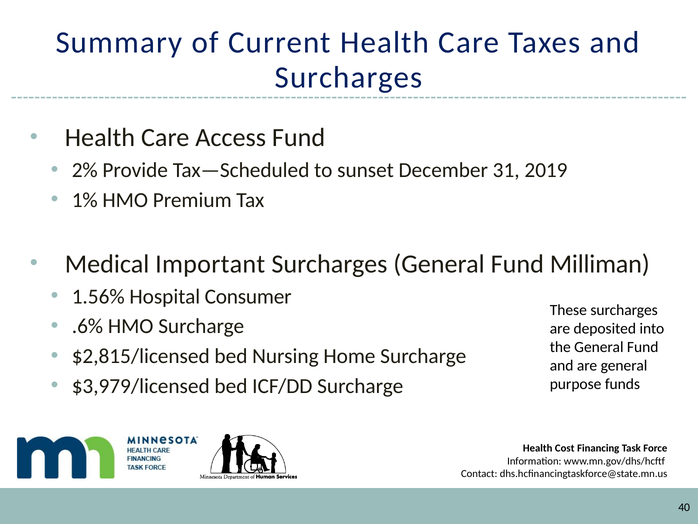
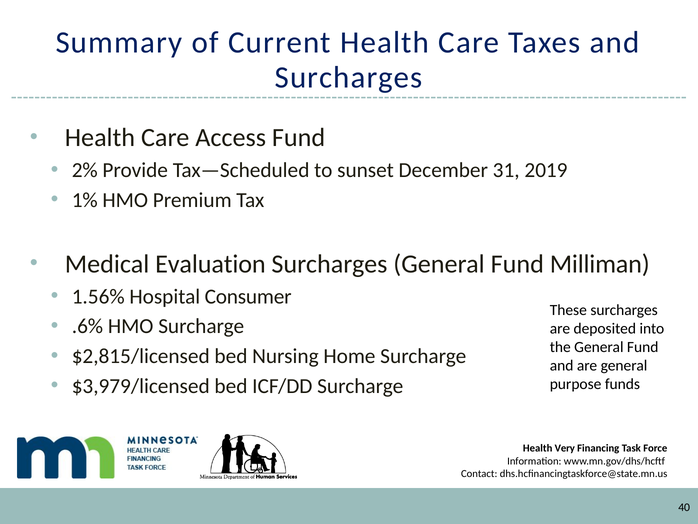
Important: Important -> Evaluation
Cost: Cost -> Very
